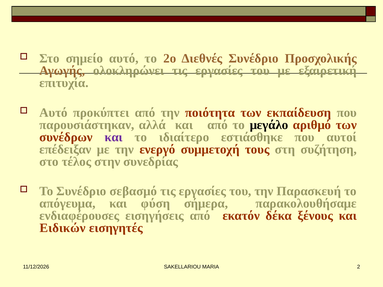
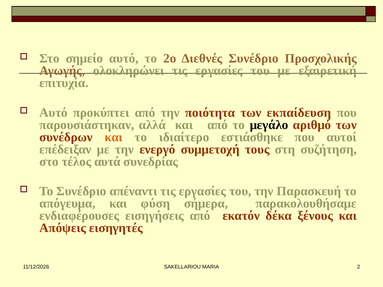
και at (114, 137) colour: purple -> orange
στην: στην -> αυτά
σεβασμό: σεβασμό -> απέναντι
Ειδικών: Ειδικών -> Απόψεις
